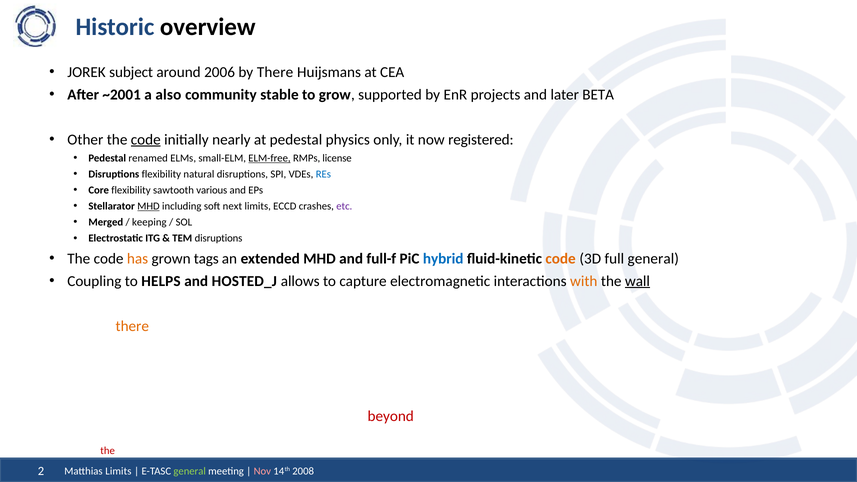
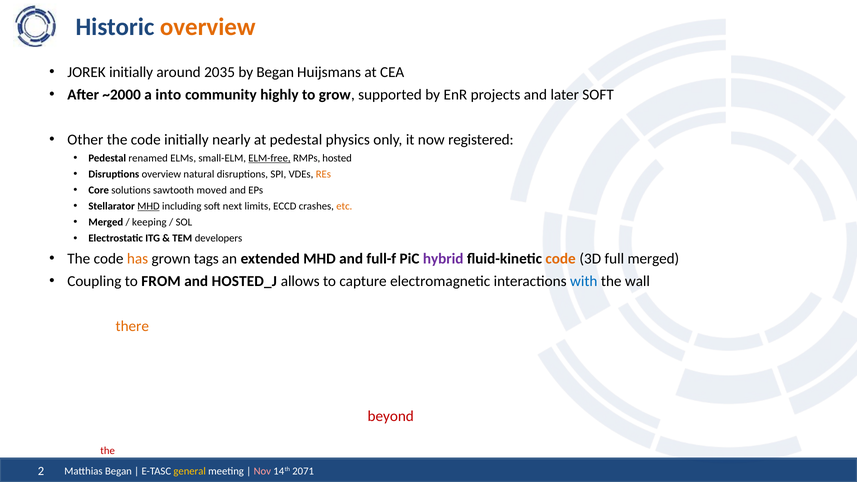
overview at (208, 27) colour: black -> orange
JOREK subject: subject -> initially
2006: 2006 -> 2035
by There: There -> Began
~2001: ~2001 -> ~2000
also: also -> into
stable at (279, 95): stable -> highly
later BETA: BETA -> SOFT
code at (146, 140) underline: present -> none
license: license -> hosted
Disruptions flexibility: flexibility -> overview
REs colour: blue -> orange
Core flexibility: flexibility -> solutions
sawtooth various: various -> moved
etc at (344, 206) colour: purple -> orange
TEM disruptions: disruptions -> developers
hybrid colour: blue -> purple
full general: general -> merged
HELPS: HELPS -> FROM
with colour: orange -> blue
wall underline: present -> none
Matthias Limits: Limits -> Began
general at (190, 471) colour: light green -> yellow
2008: 2008 -> 2071
